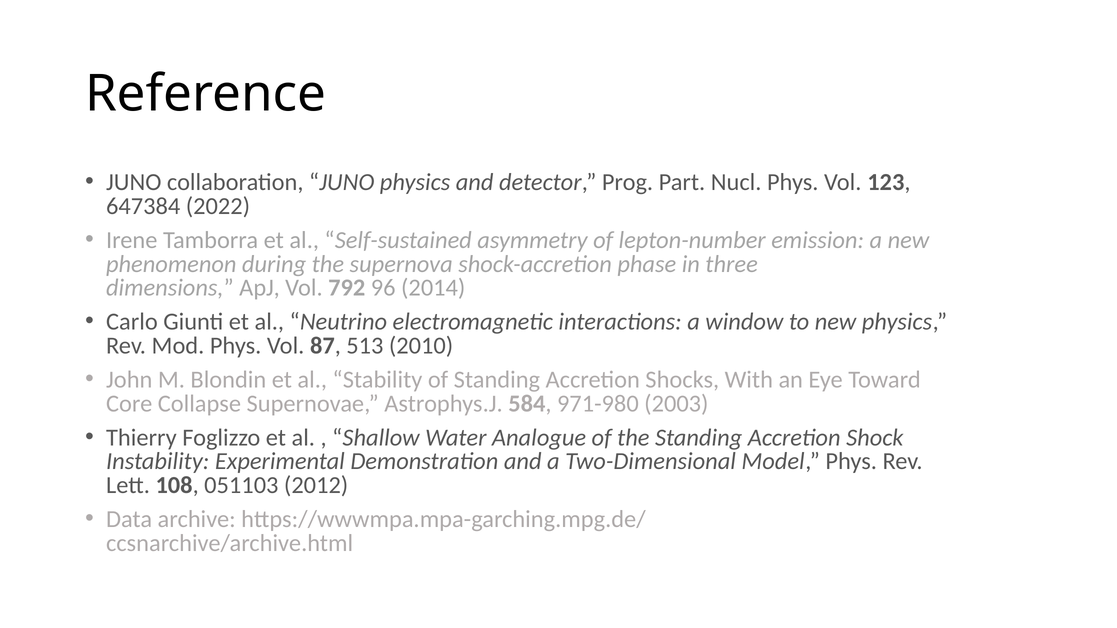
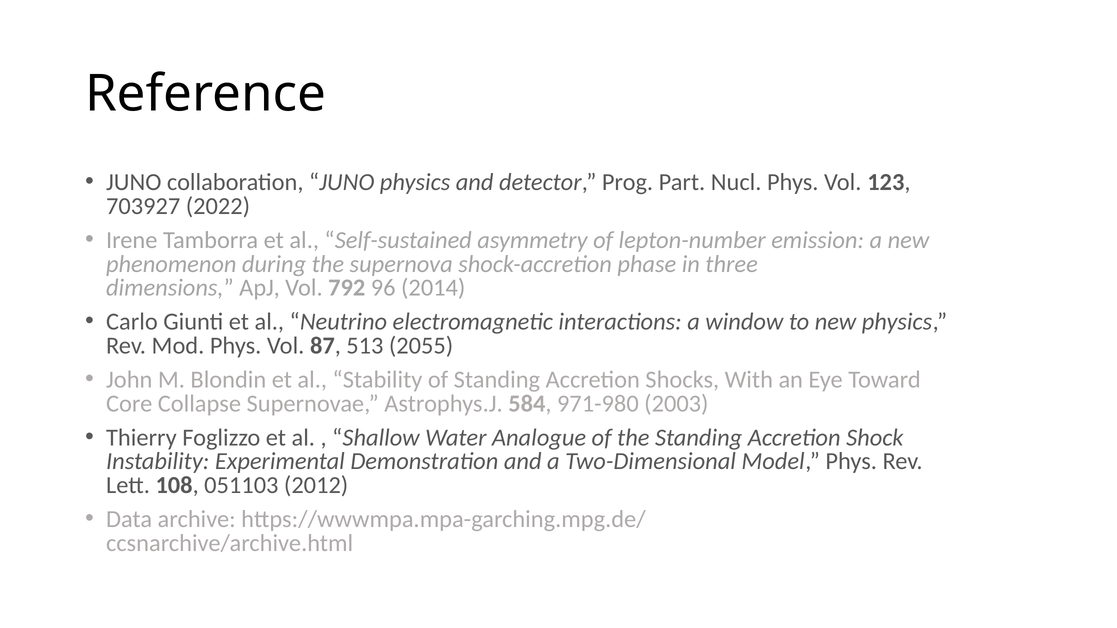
647384: 647384 -> 703927
2010: 2010 -> 2055
